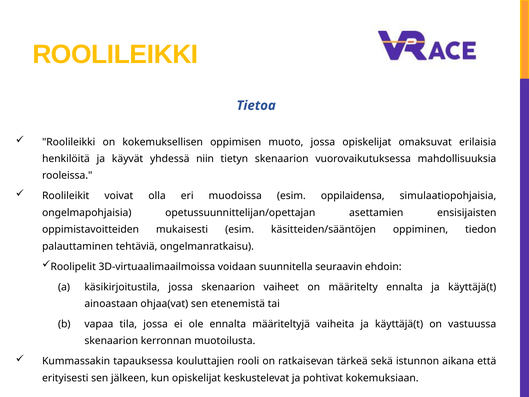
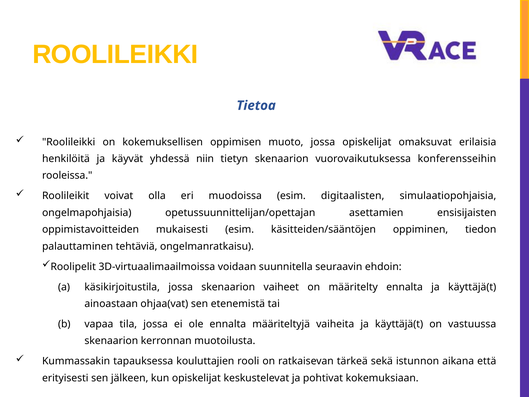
mahdollisuuksia: mahdollisuuksia -> konferensseihin
oppilaidensa: oppilaidensa -> digitaalisten
